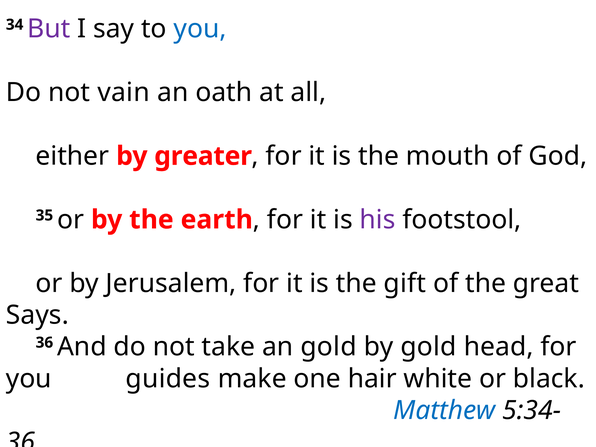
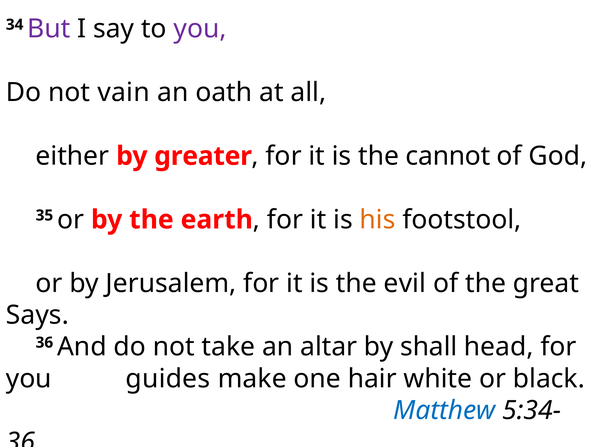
you at (200, 29) colour: blue -> purple
mouth: mouth -> cannot
his colour: purple -> orange
gift: gift -> evil
an gold: gold -> altar
by gold: gold -> shall
